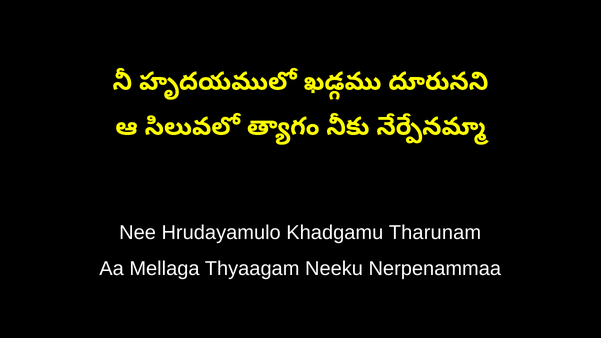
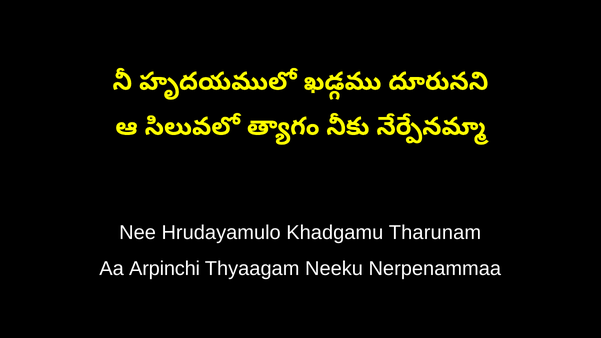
Mellaga: Mellaga -> Arpinchi
